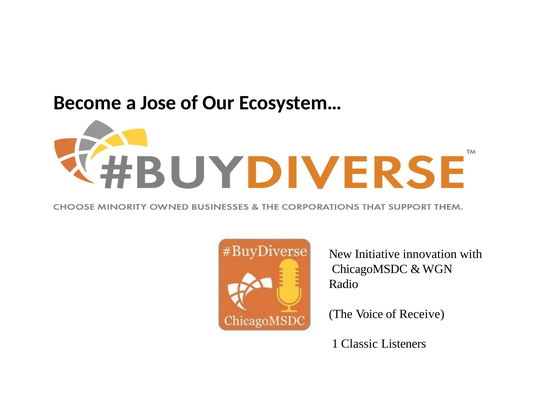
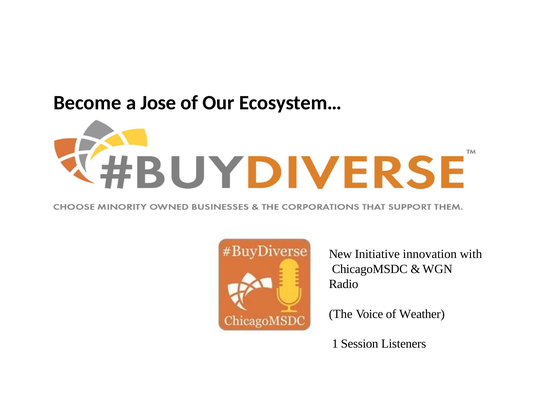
Receive: Receive -> Weather
Classic: Classic -> Session
